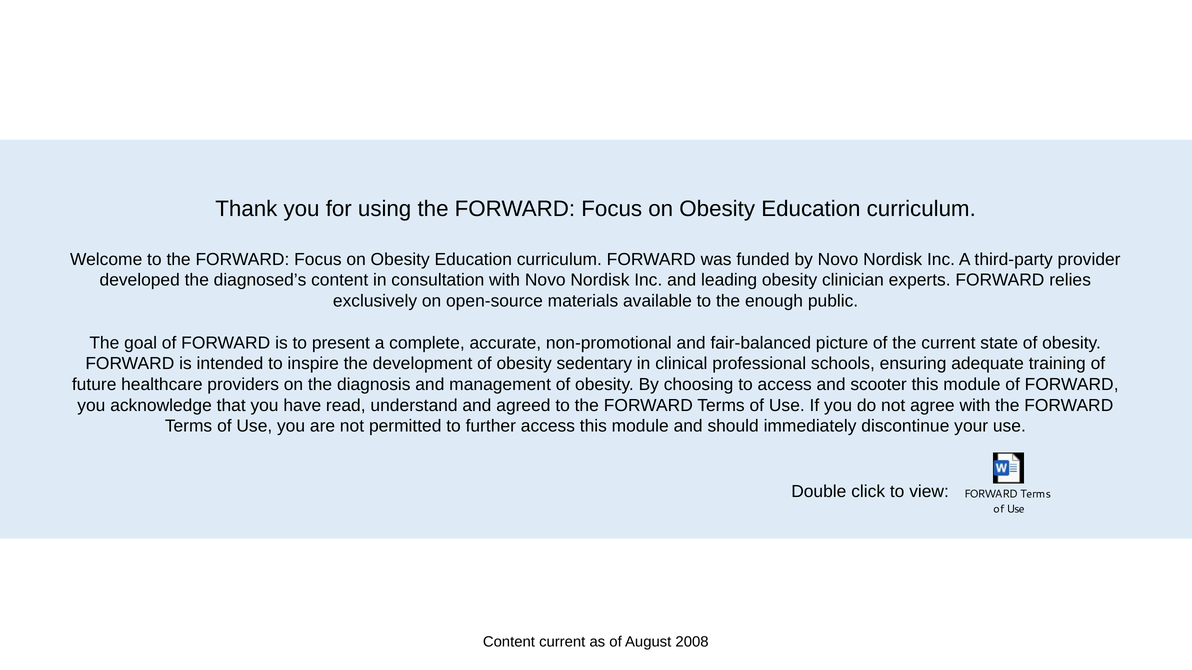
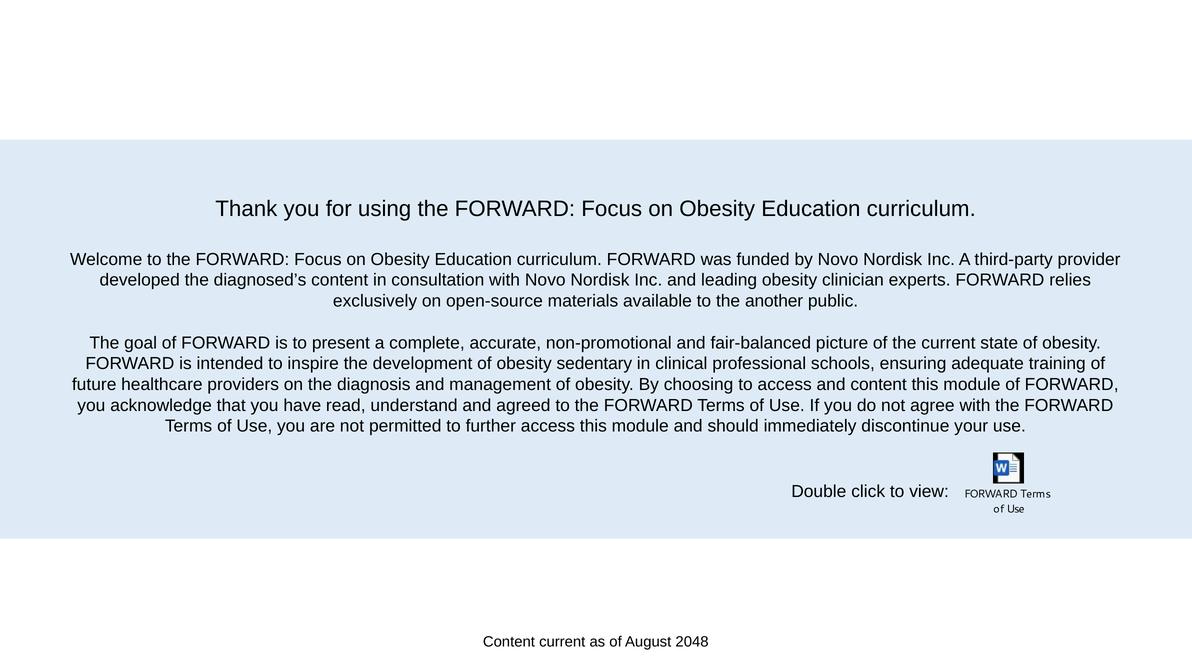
enough: enough -> another
and scooter: scooter -> content
2008: 2008 -> 2048
